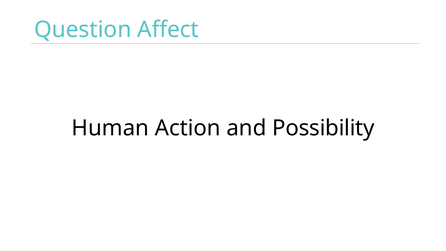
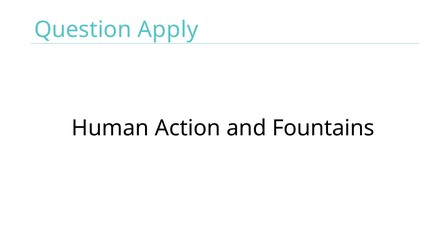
Affect: Affect -> Apply
Possibility: Possibility -> Fountains
